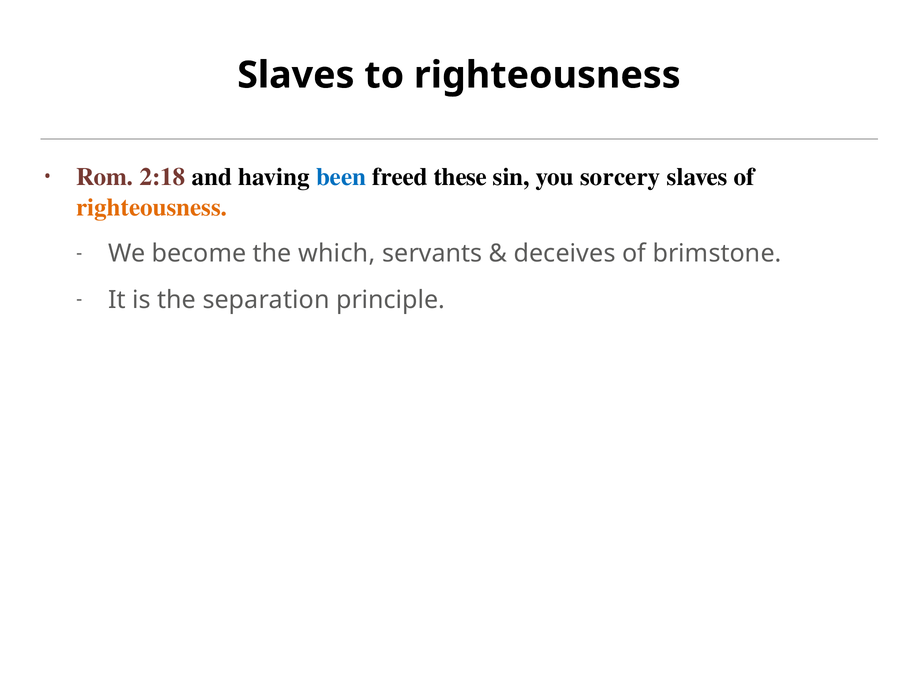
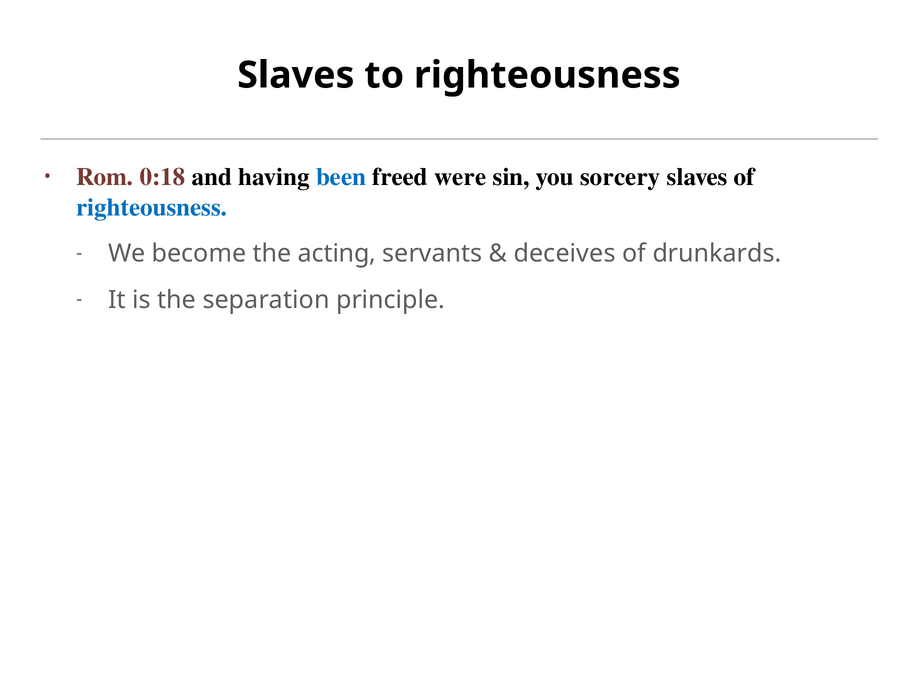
2:18: 2:18 -> 0:18
these: these -> were
righteousness at (152, 207) colour: orange -> blue
which: which -> acting
brimstone: brimstone -> drunkards
